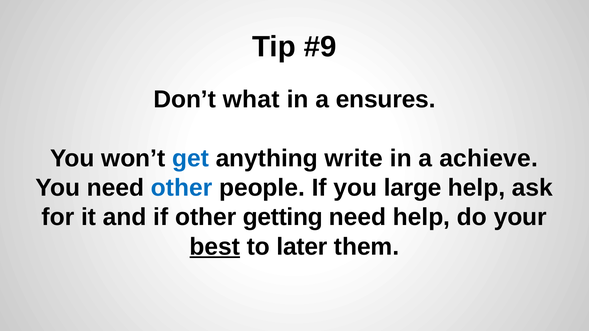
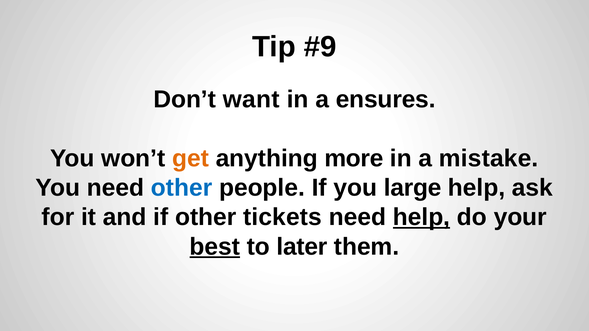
what: what -> want
get colour: blue -> orange
write: write -> more
achieve: achieve -> mistake
getting: getting -> tickets
help at (422, 217) underline: none -> present
